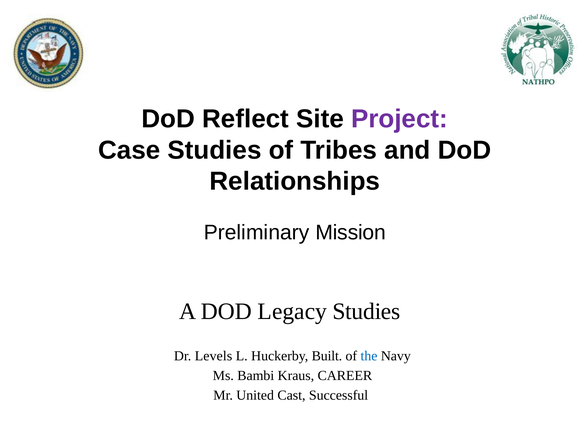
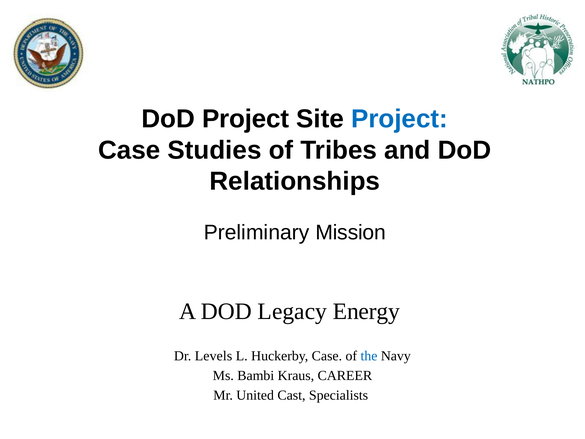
DoD Reflect: Reflect -> Project
Project at (399, 119) colour: purple -> blue
Legacy Studies: Studies -> Energy
Huckerby Built: Built -> Case
Successful: Successful -> Specialists
